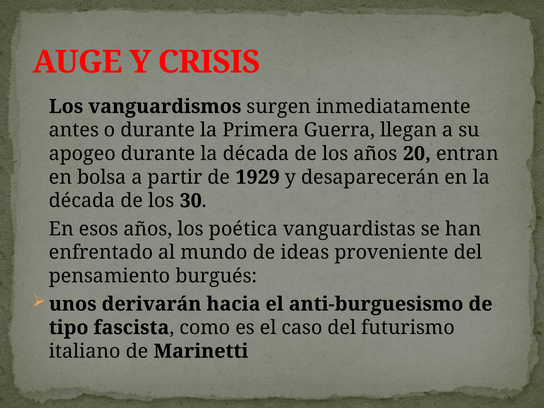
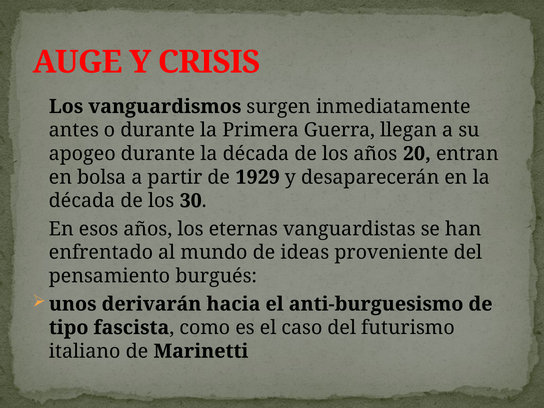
poética: poética -> eternas
